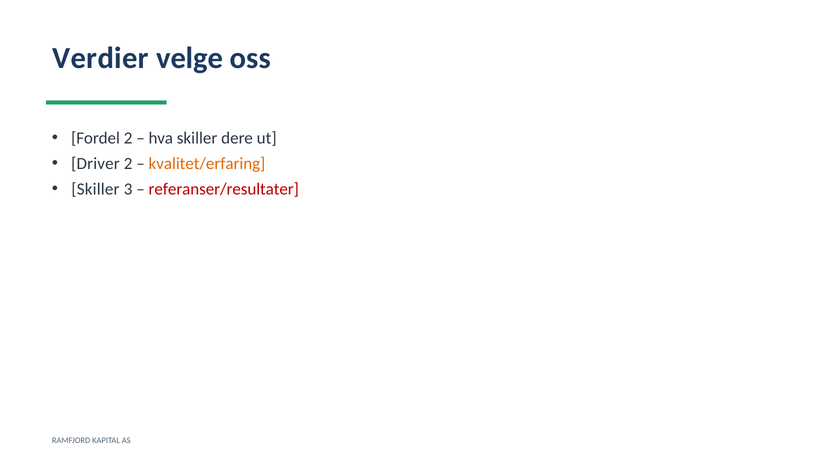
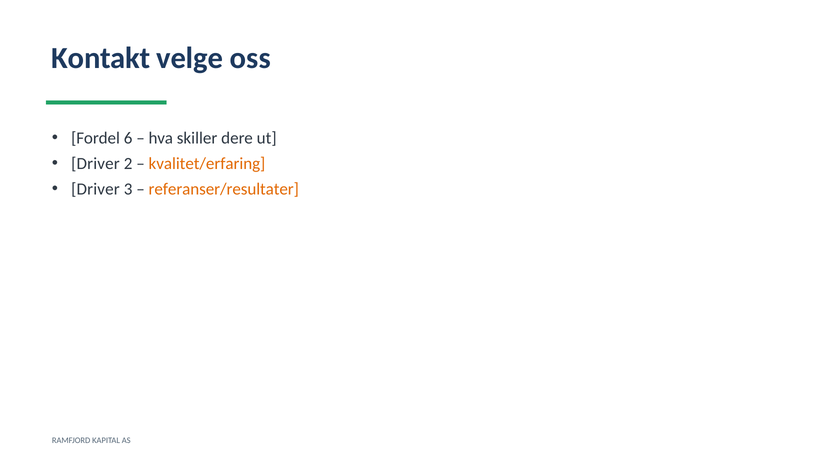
Verdier: Verdier -> Kontakt
Fordel 2: 2 -> 6
Skiller at (95, 189): Skiller -> Driver
referanser/resultater colour: red -> orange
